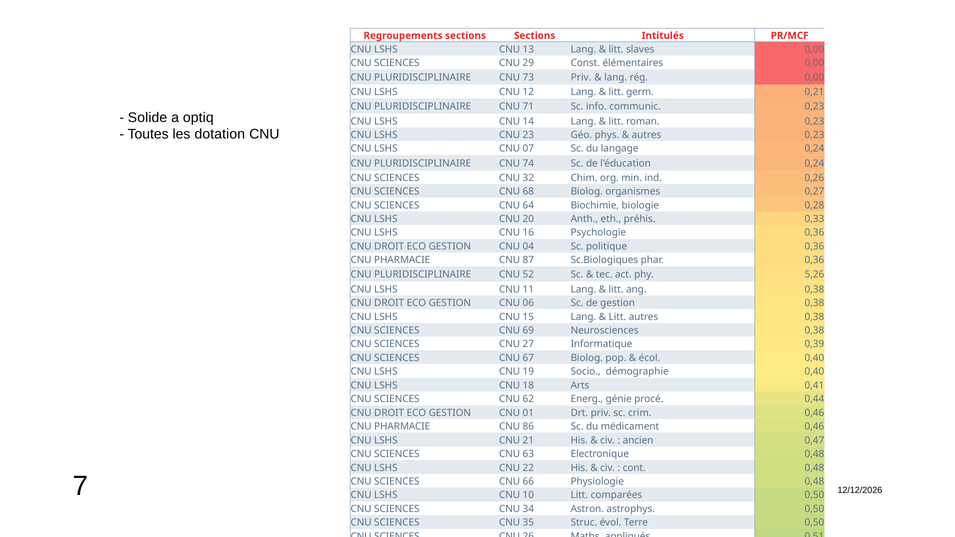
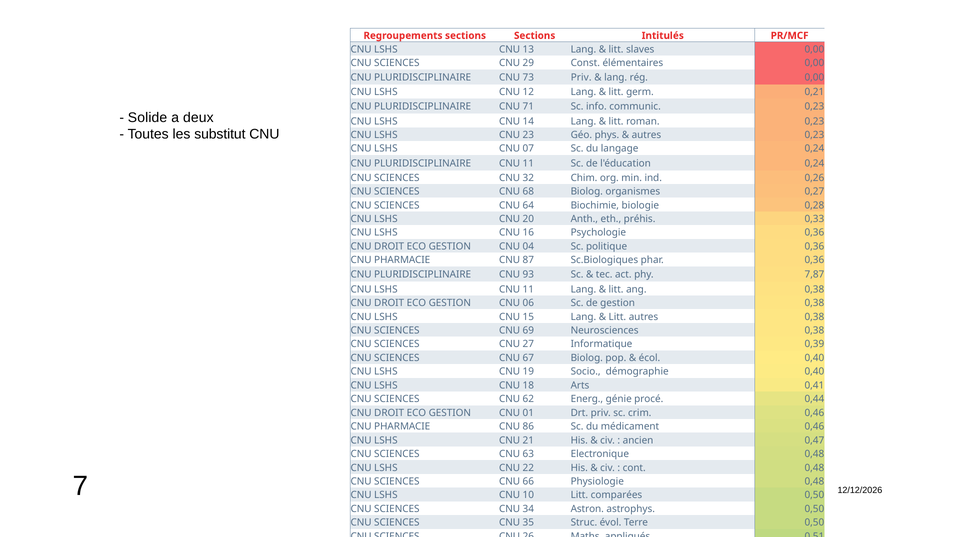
a optiq: optiq -> deux
dotation: dotation -> substitut
PLURIDISCIPLINAIRE CNU 74: 74 -> 11
52: 52 -> 93
5,26: 5,26 -> 7,87
